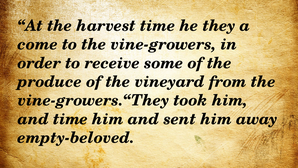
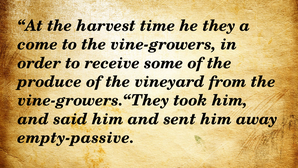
and time: time -> said
empty-beloved: empty-beloved -> empty-passive
